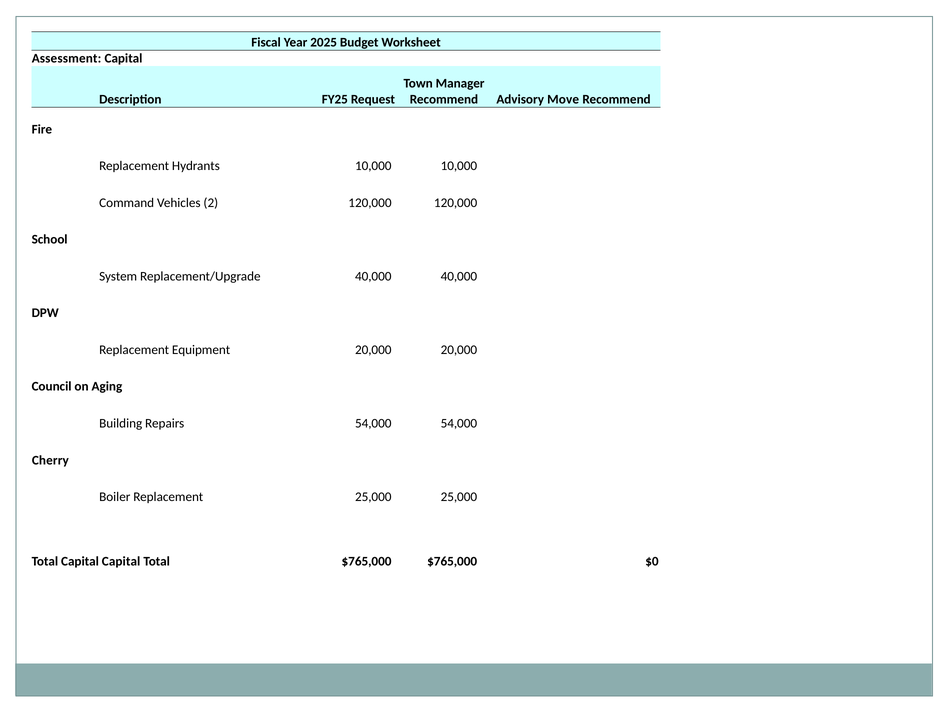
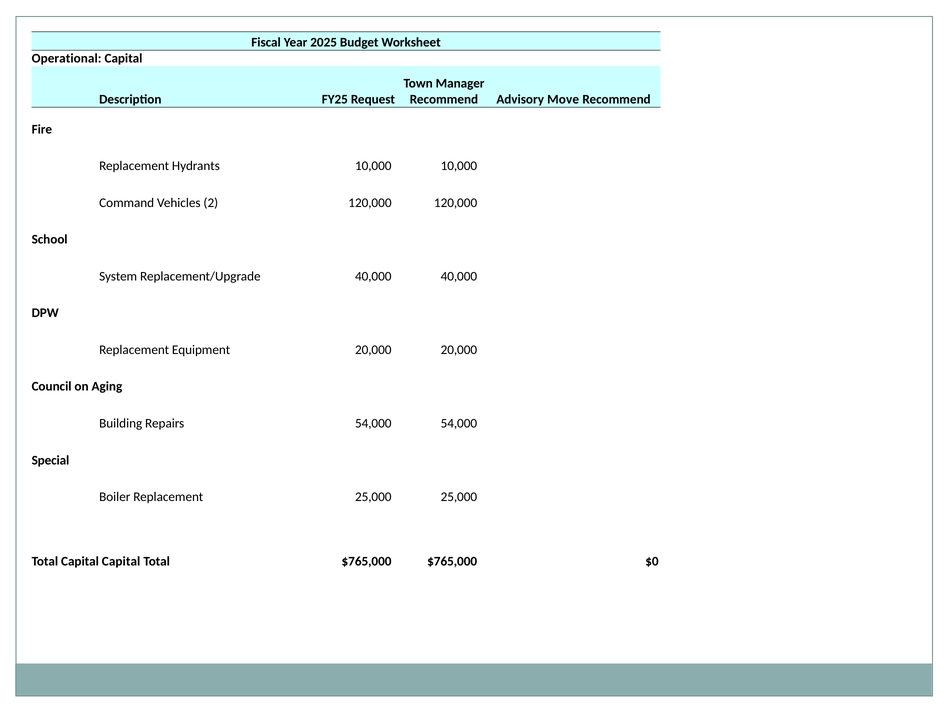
Assessment: Assessment -> Operational
Cherry: Cherry -> Special
